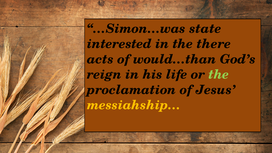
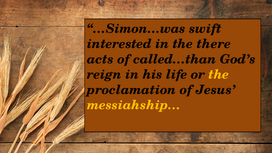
state: state -> swift
would…than: would…than -> called…than
the at (219, 75) colour: light green -> yellow
